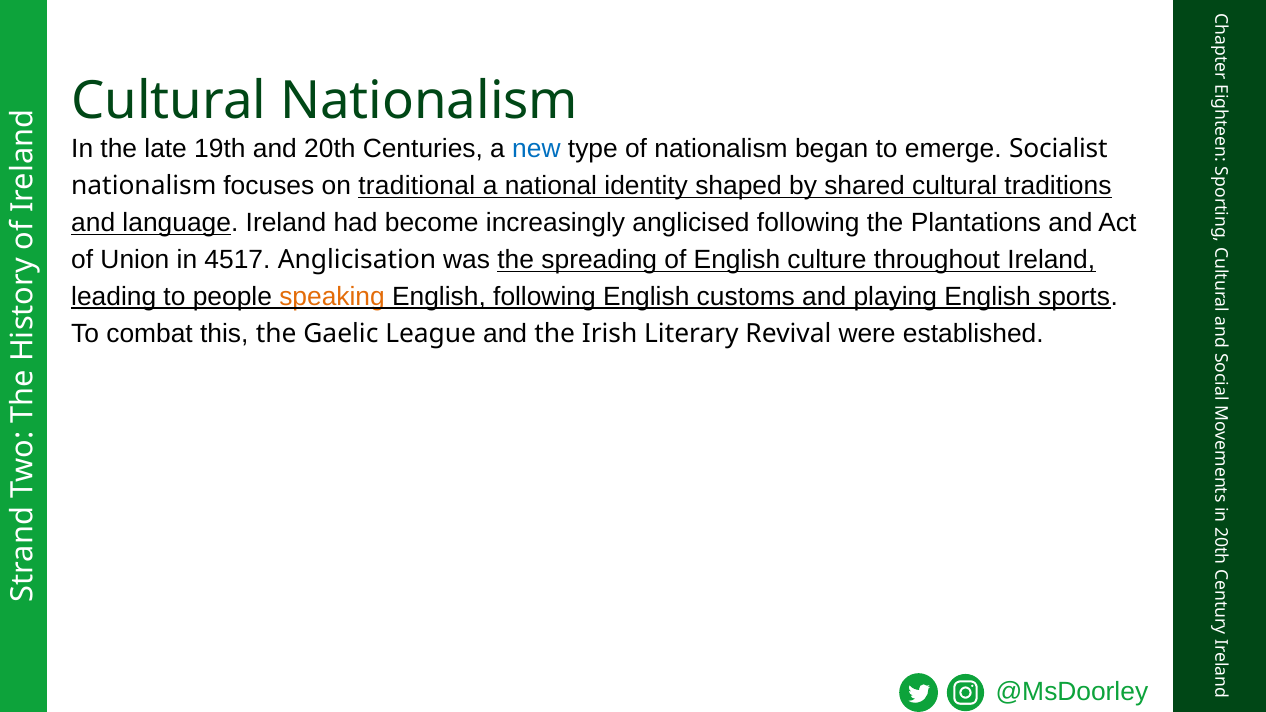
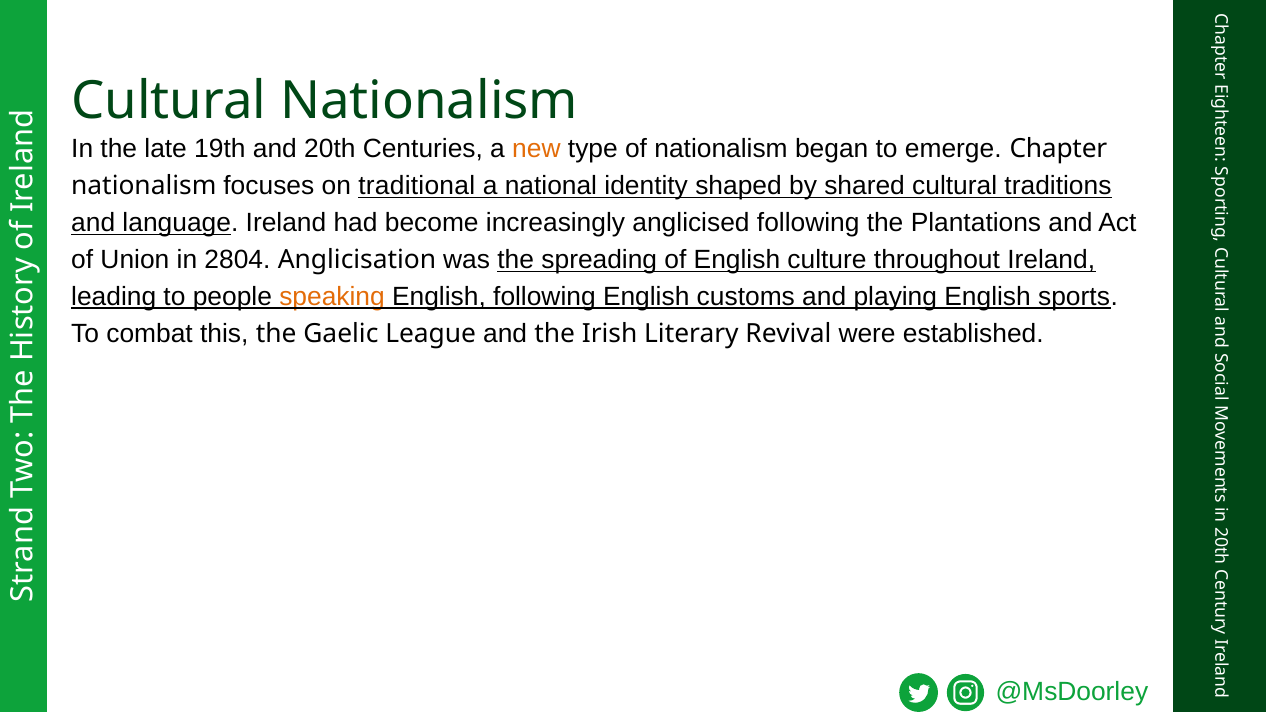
new colour: blue -> orange
Socialist: Socialist -> Chapter
4517: 4517 -> 2804
